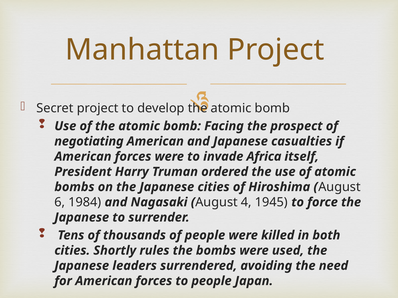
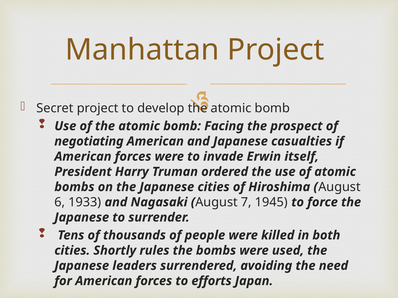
Africa: Africa -> Erwin
1984: 1984 -> 1933
4: 4 -> 7
to people: people -> efforts
